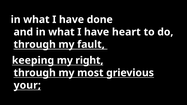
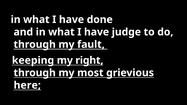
heart: heart -> judge
your: your -> here
